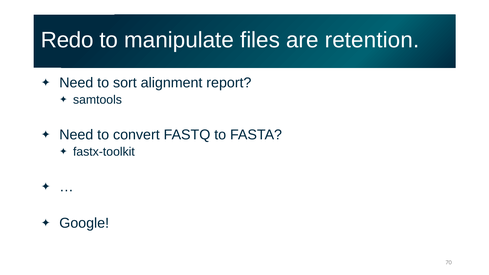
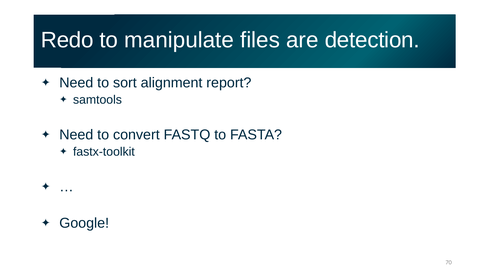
retention: retention -> detection
